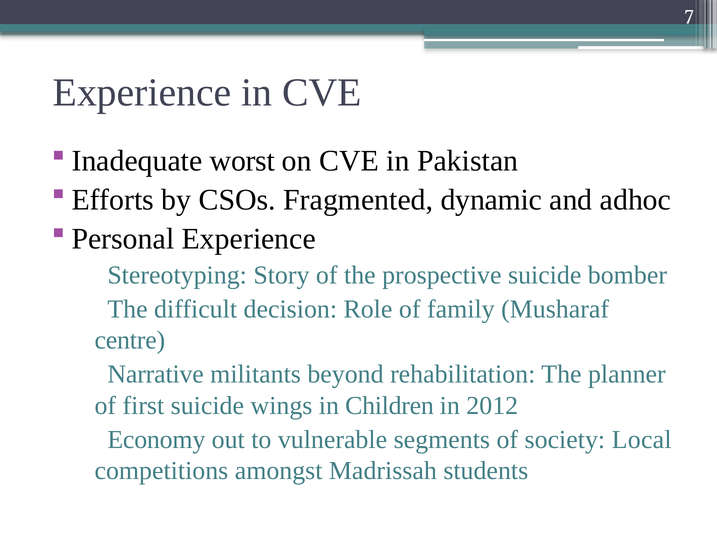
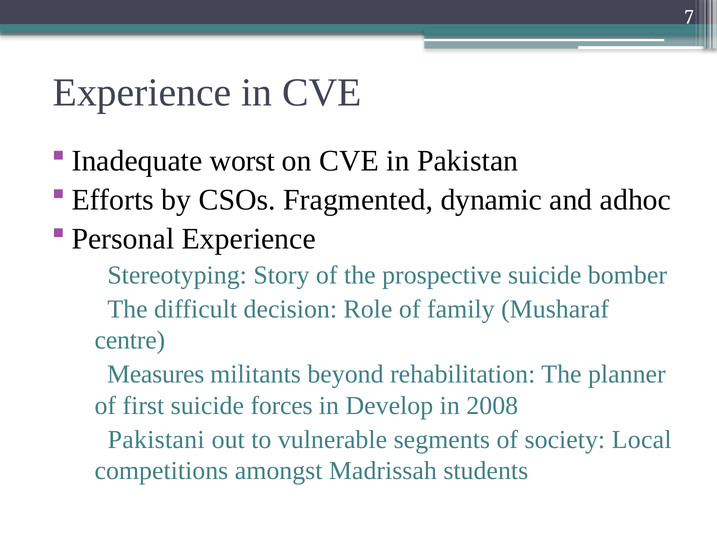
Narrative: Narrative -> Measures
wings: wings -> forces
Children: Children -> Develop
2012: 2012 -> 2008
Economy: Economy -> Pakistani
